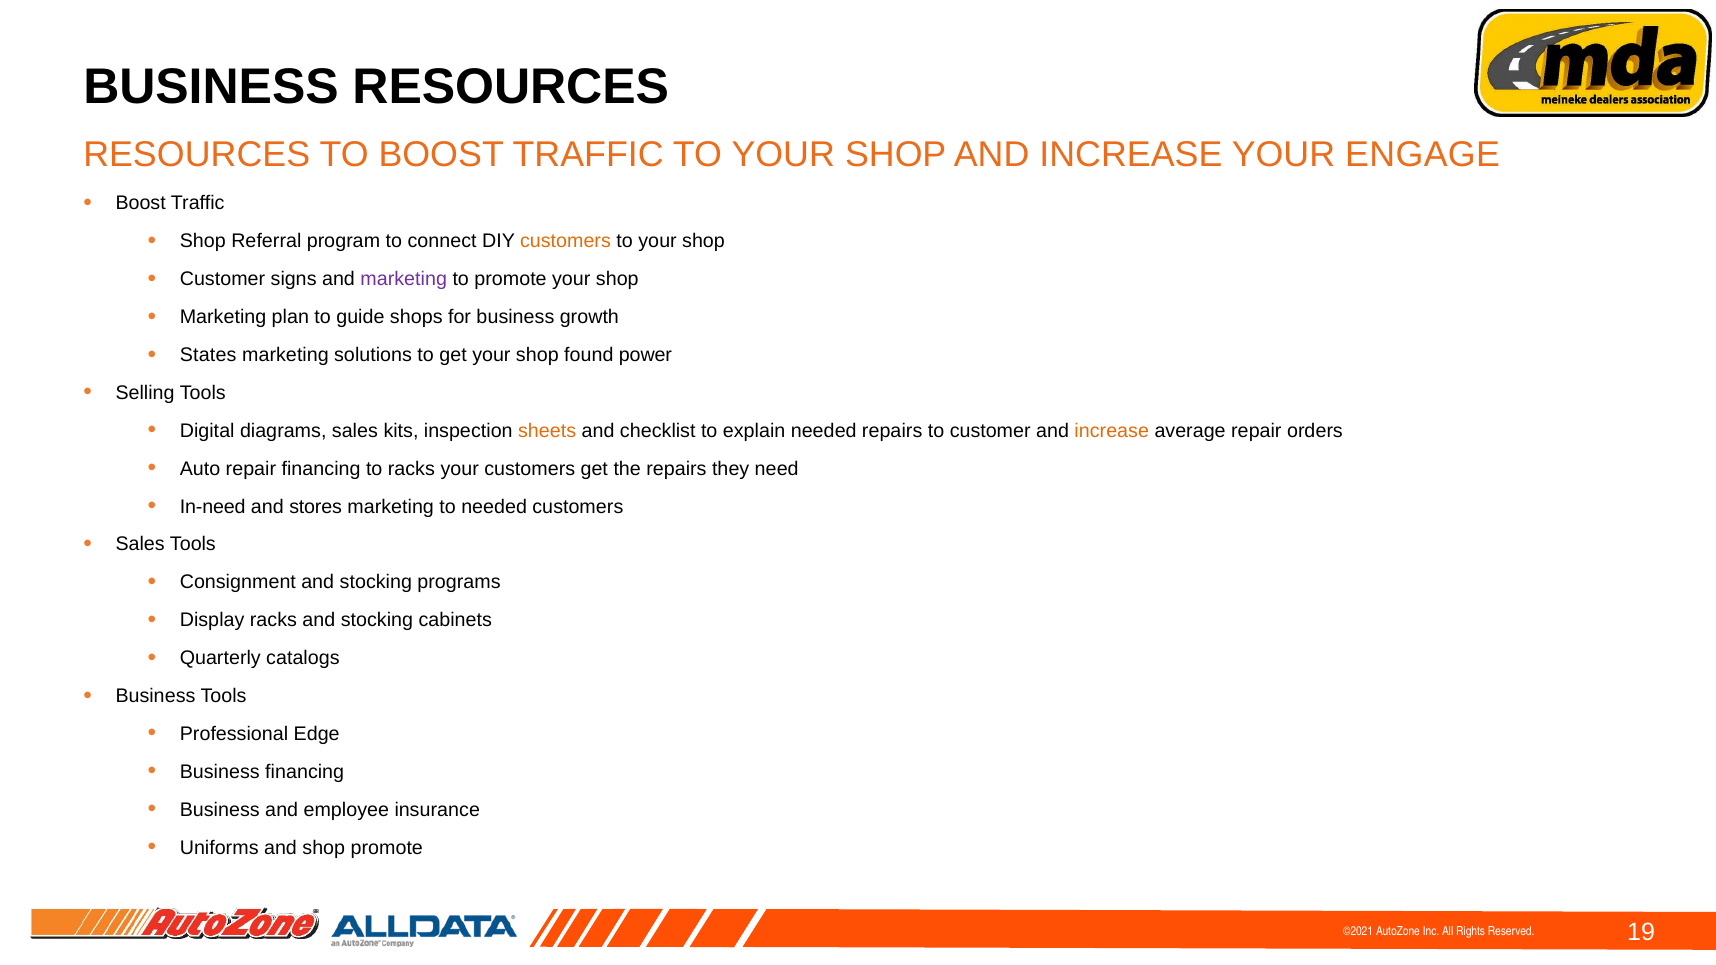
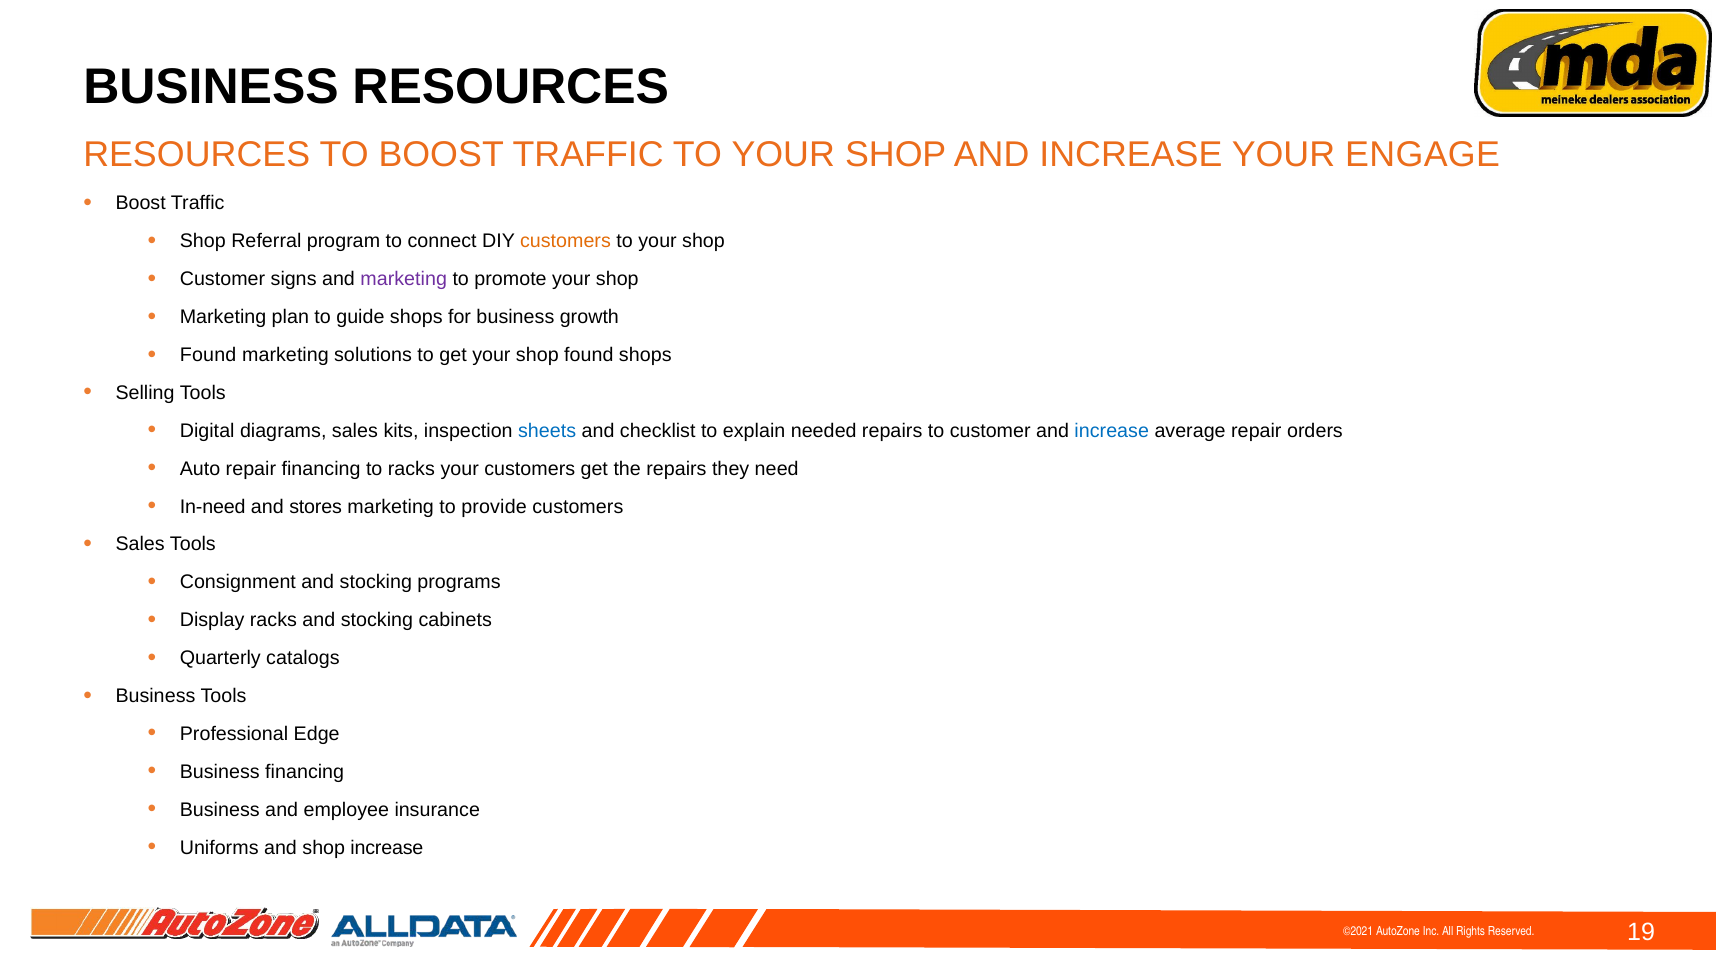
States at (208, 355): States -> Found
found power: power -> shops
sheets colour: orange -> blue
increase at (1112, 431) colour: orange -> blue
to needed: needed -> provide
shop promote: promote -> increase
